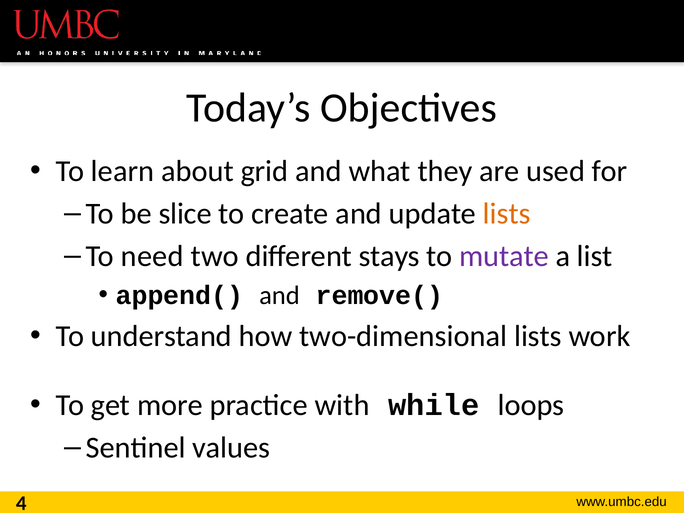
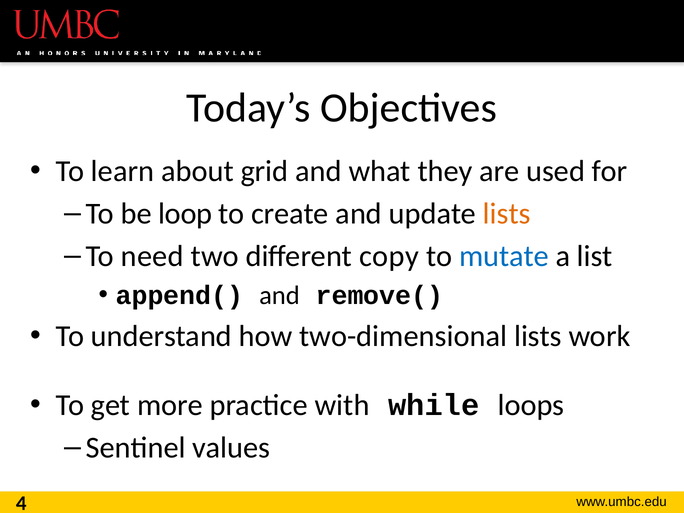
slice: slice -> loop
stays: stays -> copy
mutate colour: purple -> blue
